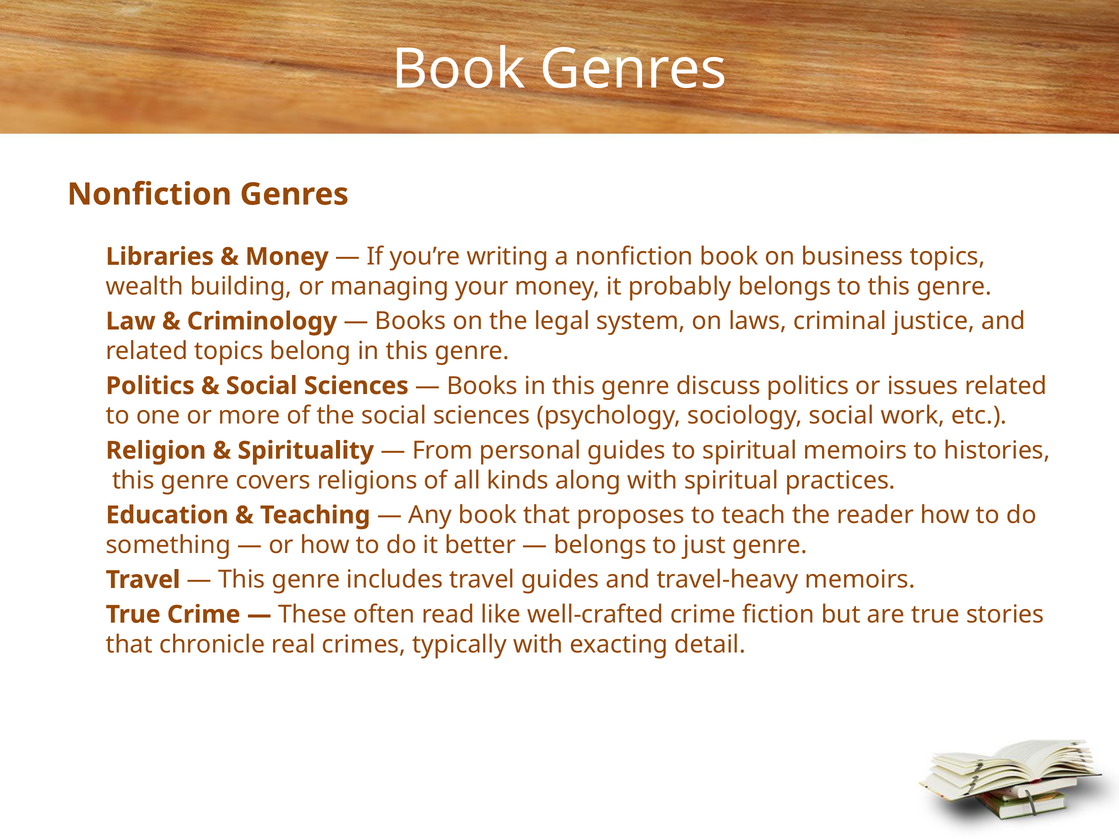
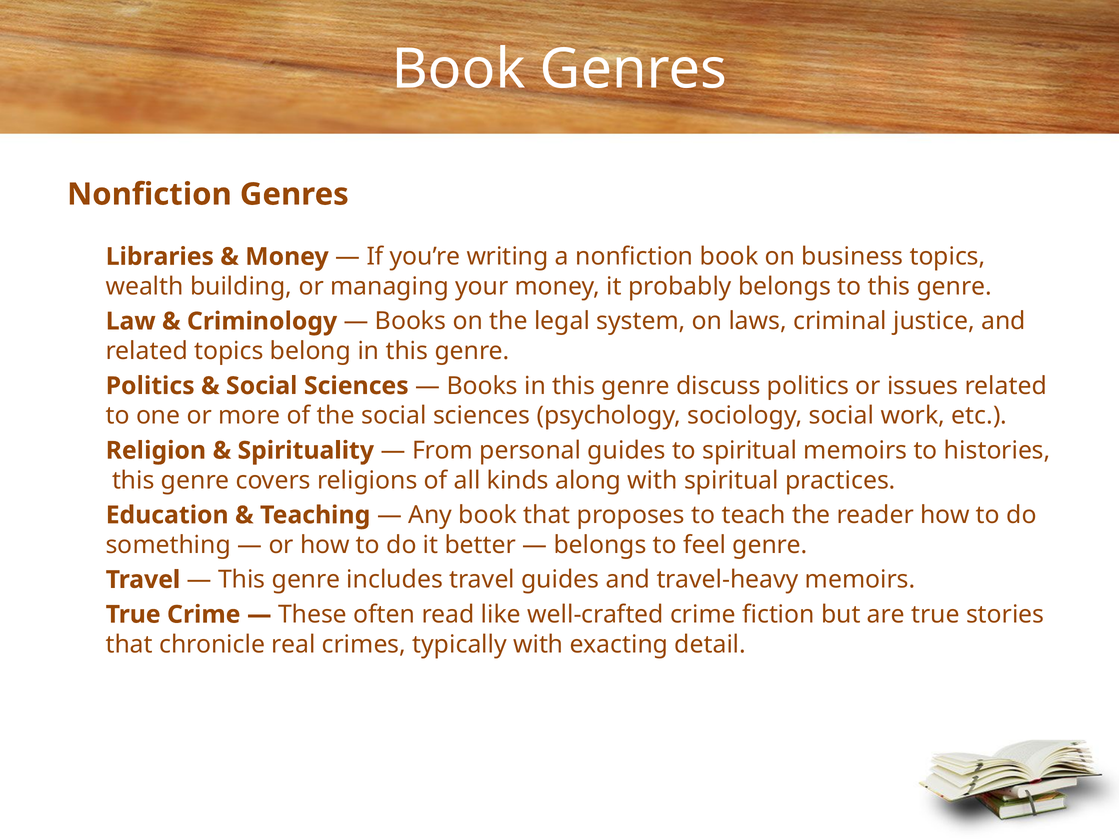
just: just -> feel
